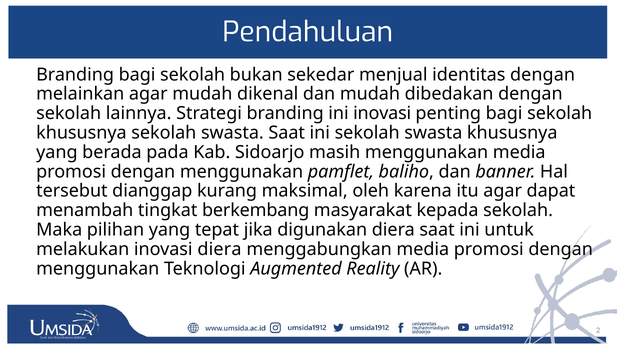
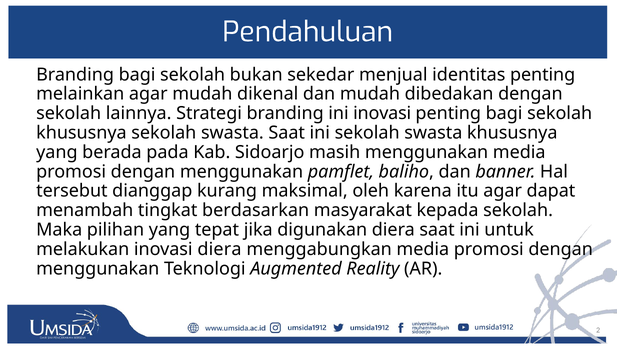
identitas dengan: dengan -> penting
berkembang: berkembang -> berdasarkan
